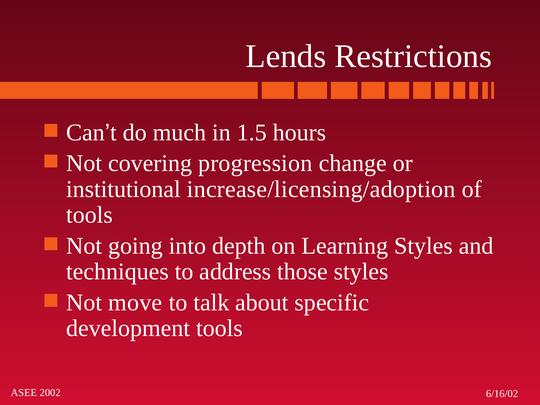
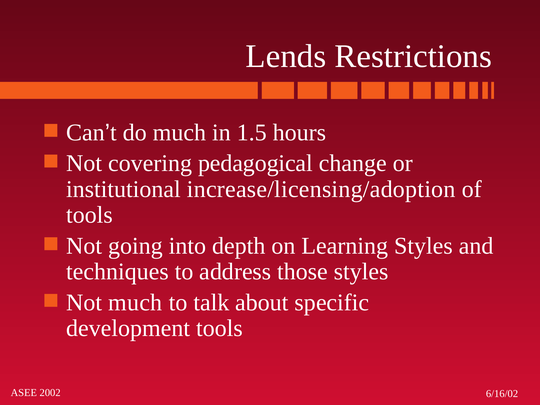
progression: progression -> pedagogical
Not move: move -> much
